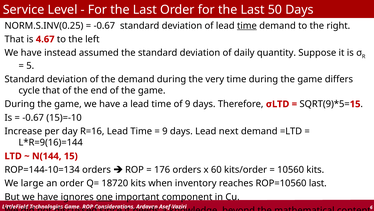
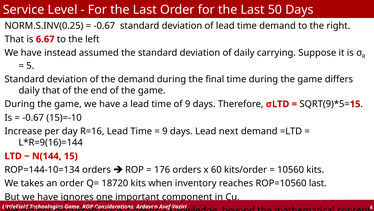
time at (247, 26) underline: present -> none
4.67: 4.67 -> 6.67
quantity: quantity -> carrying
very: very -> final
cycle at (29, 90): cycle -> daily
large: large -> takes
